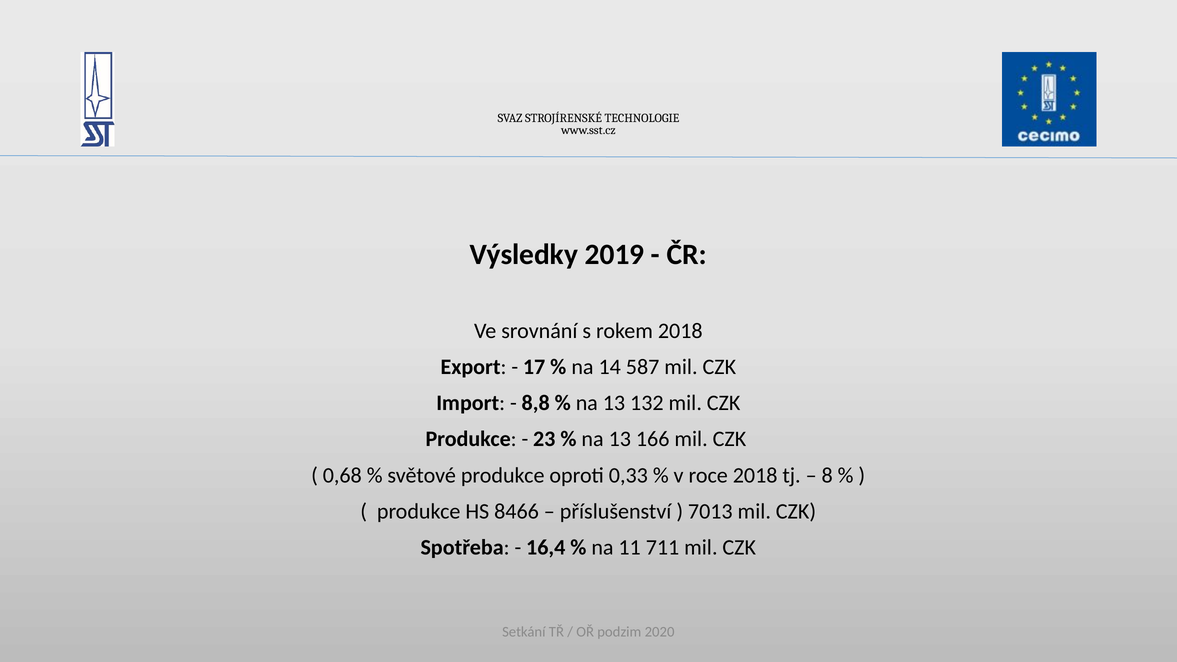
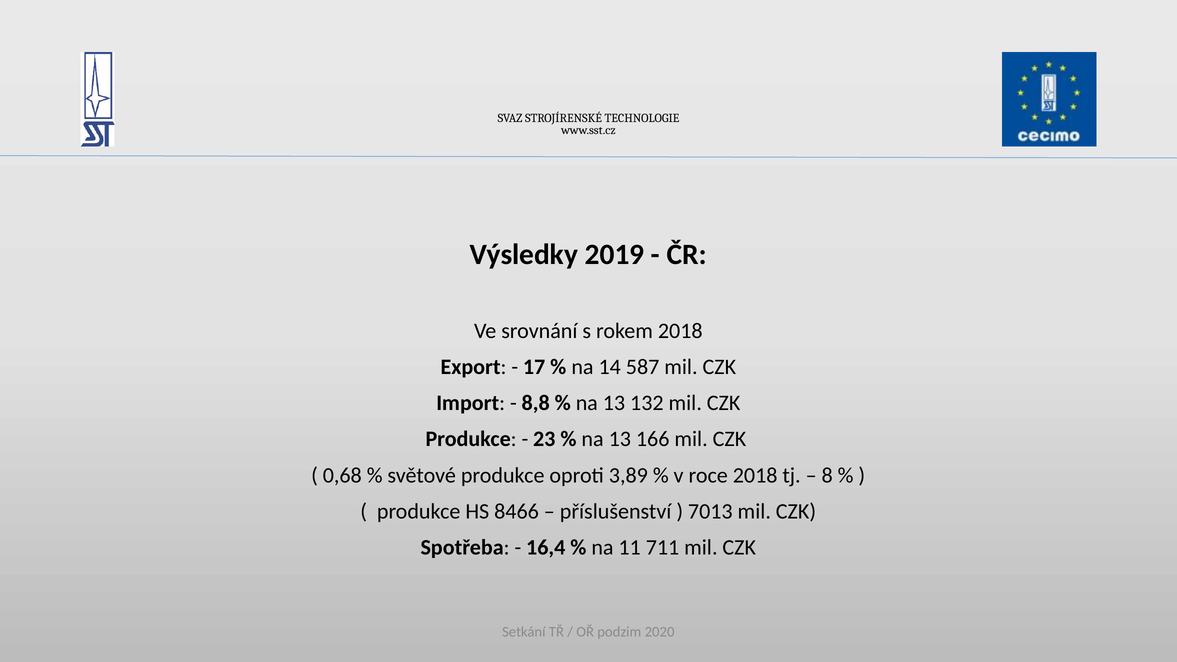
0,33: 0,33 -> 3,89
